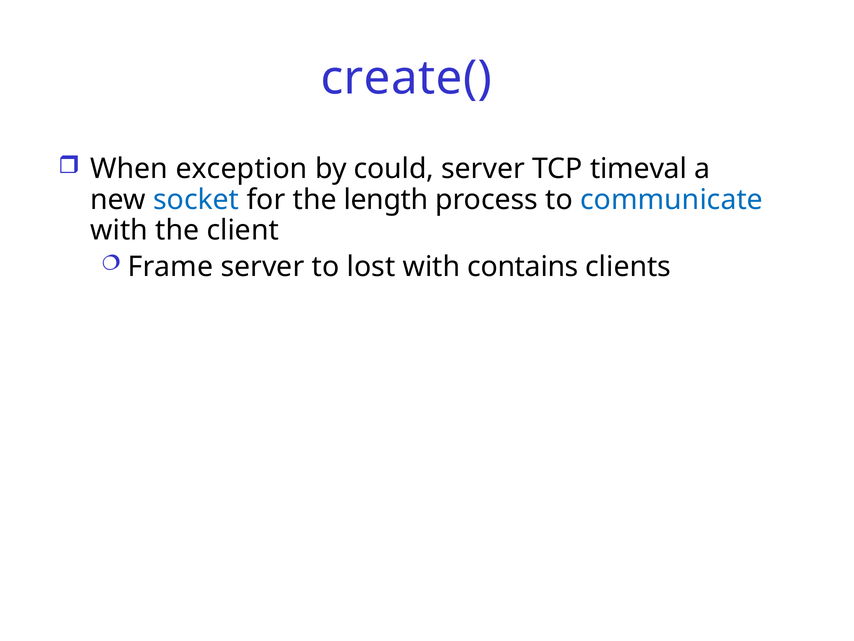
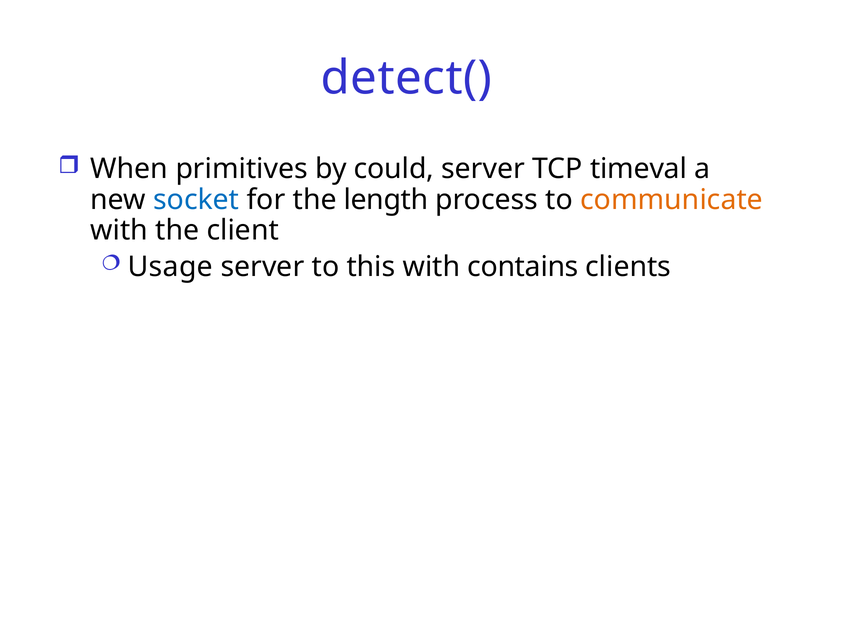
create(: create( -> detect(
exception: exception -> primitives
communicate colour: blue -> orange
Frame: Frame -> Usage
lost: lost -> this
